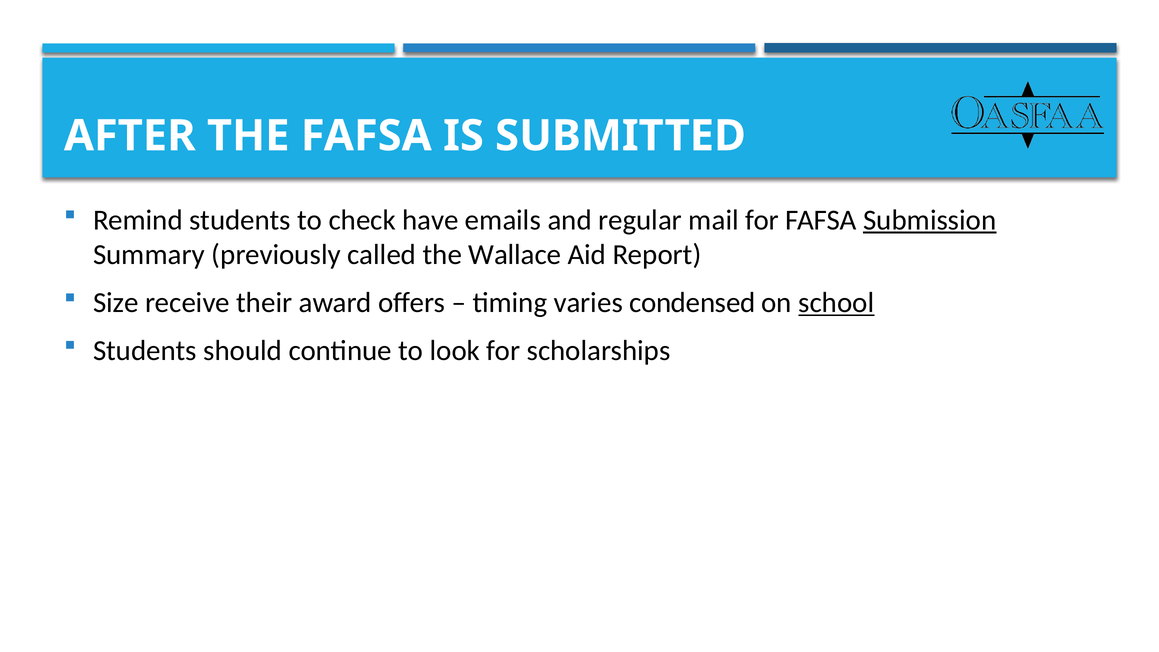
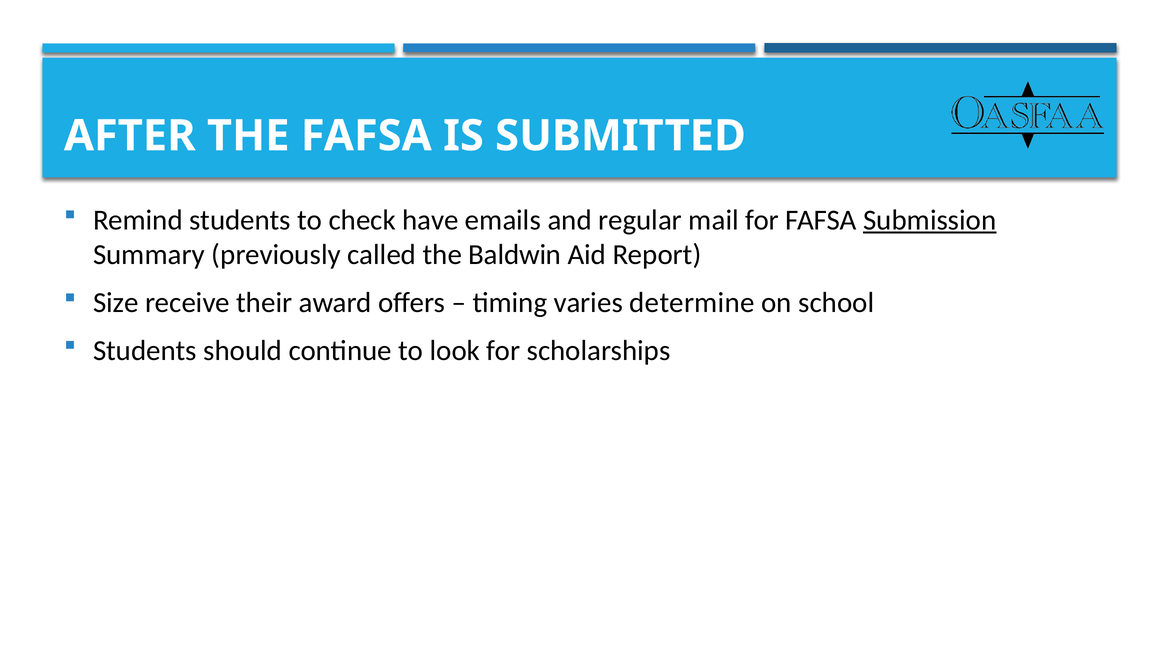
Wallace: Wallace -> Baldwin
condensed: condensed -> determine
school underline: present -> none
